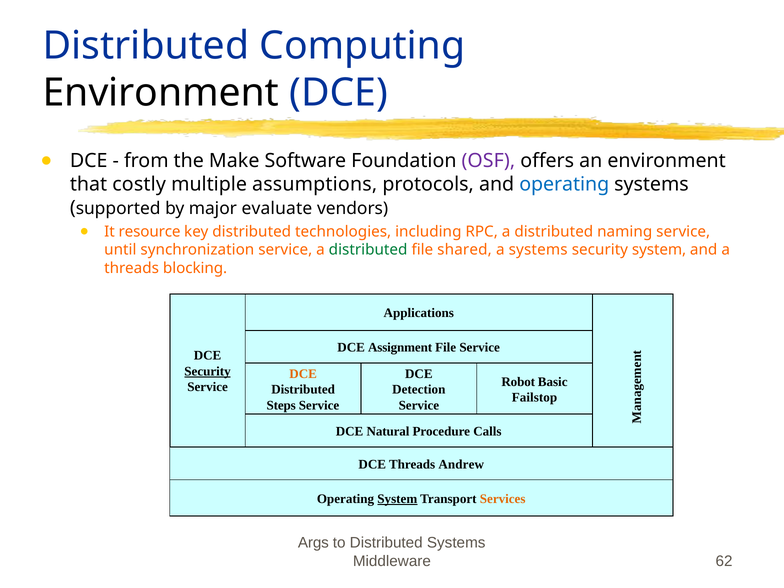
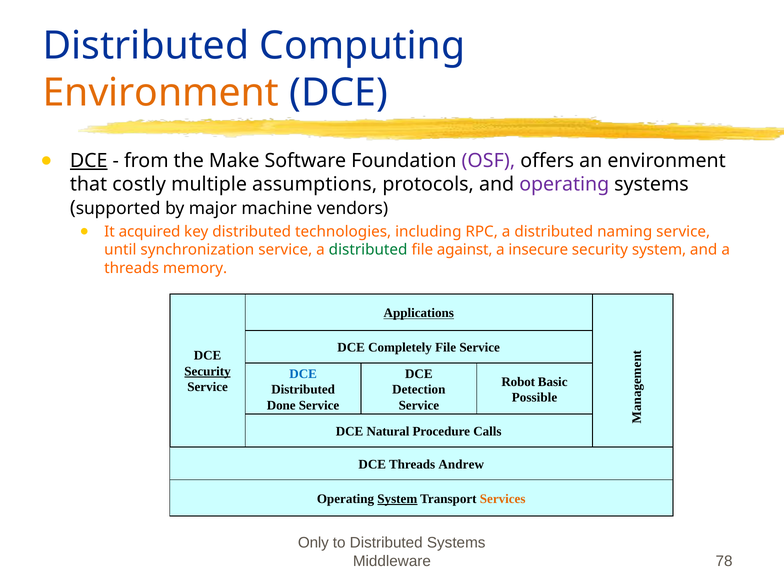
Environment at (161, 93) colour: black -> orange
DCE at (89, 161) underline: none -> present
operating at (564, 184) colour: blue -> purple
evaluate: evaluate -> machine
resource: resource -> acquired
shared: shared -> against
a systems: systems -> insecure
blocking: blocking -> memory
Applications underline: none -> present
Assignment: Assignment -> Completely
DCE at (303, 374) colour: orange -> blue
Failstop: Failstop -> Possible
Steps: Steps -> Done
Args: Args -> Only
62: 62 -> 78
